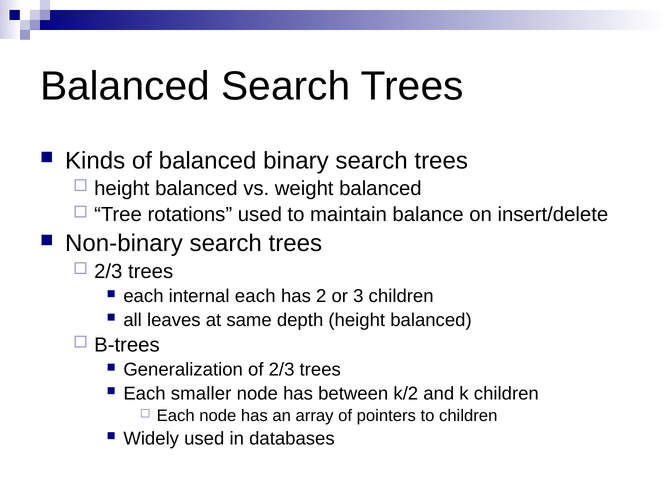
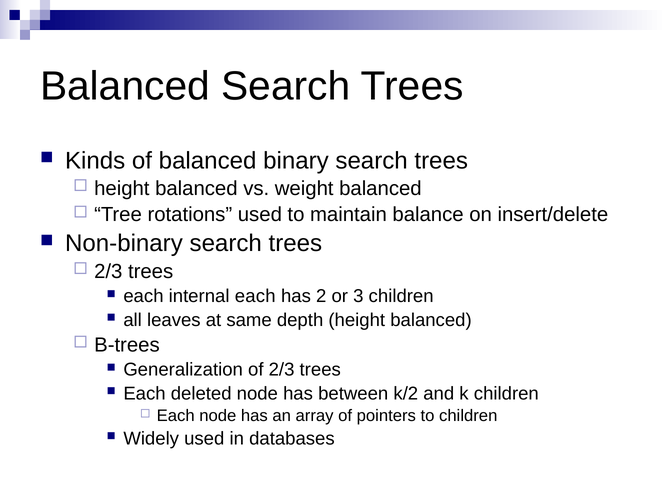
smaller: smaller -> deleted
